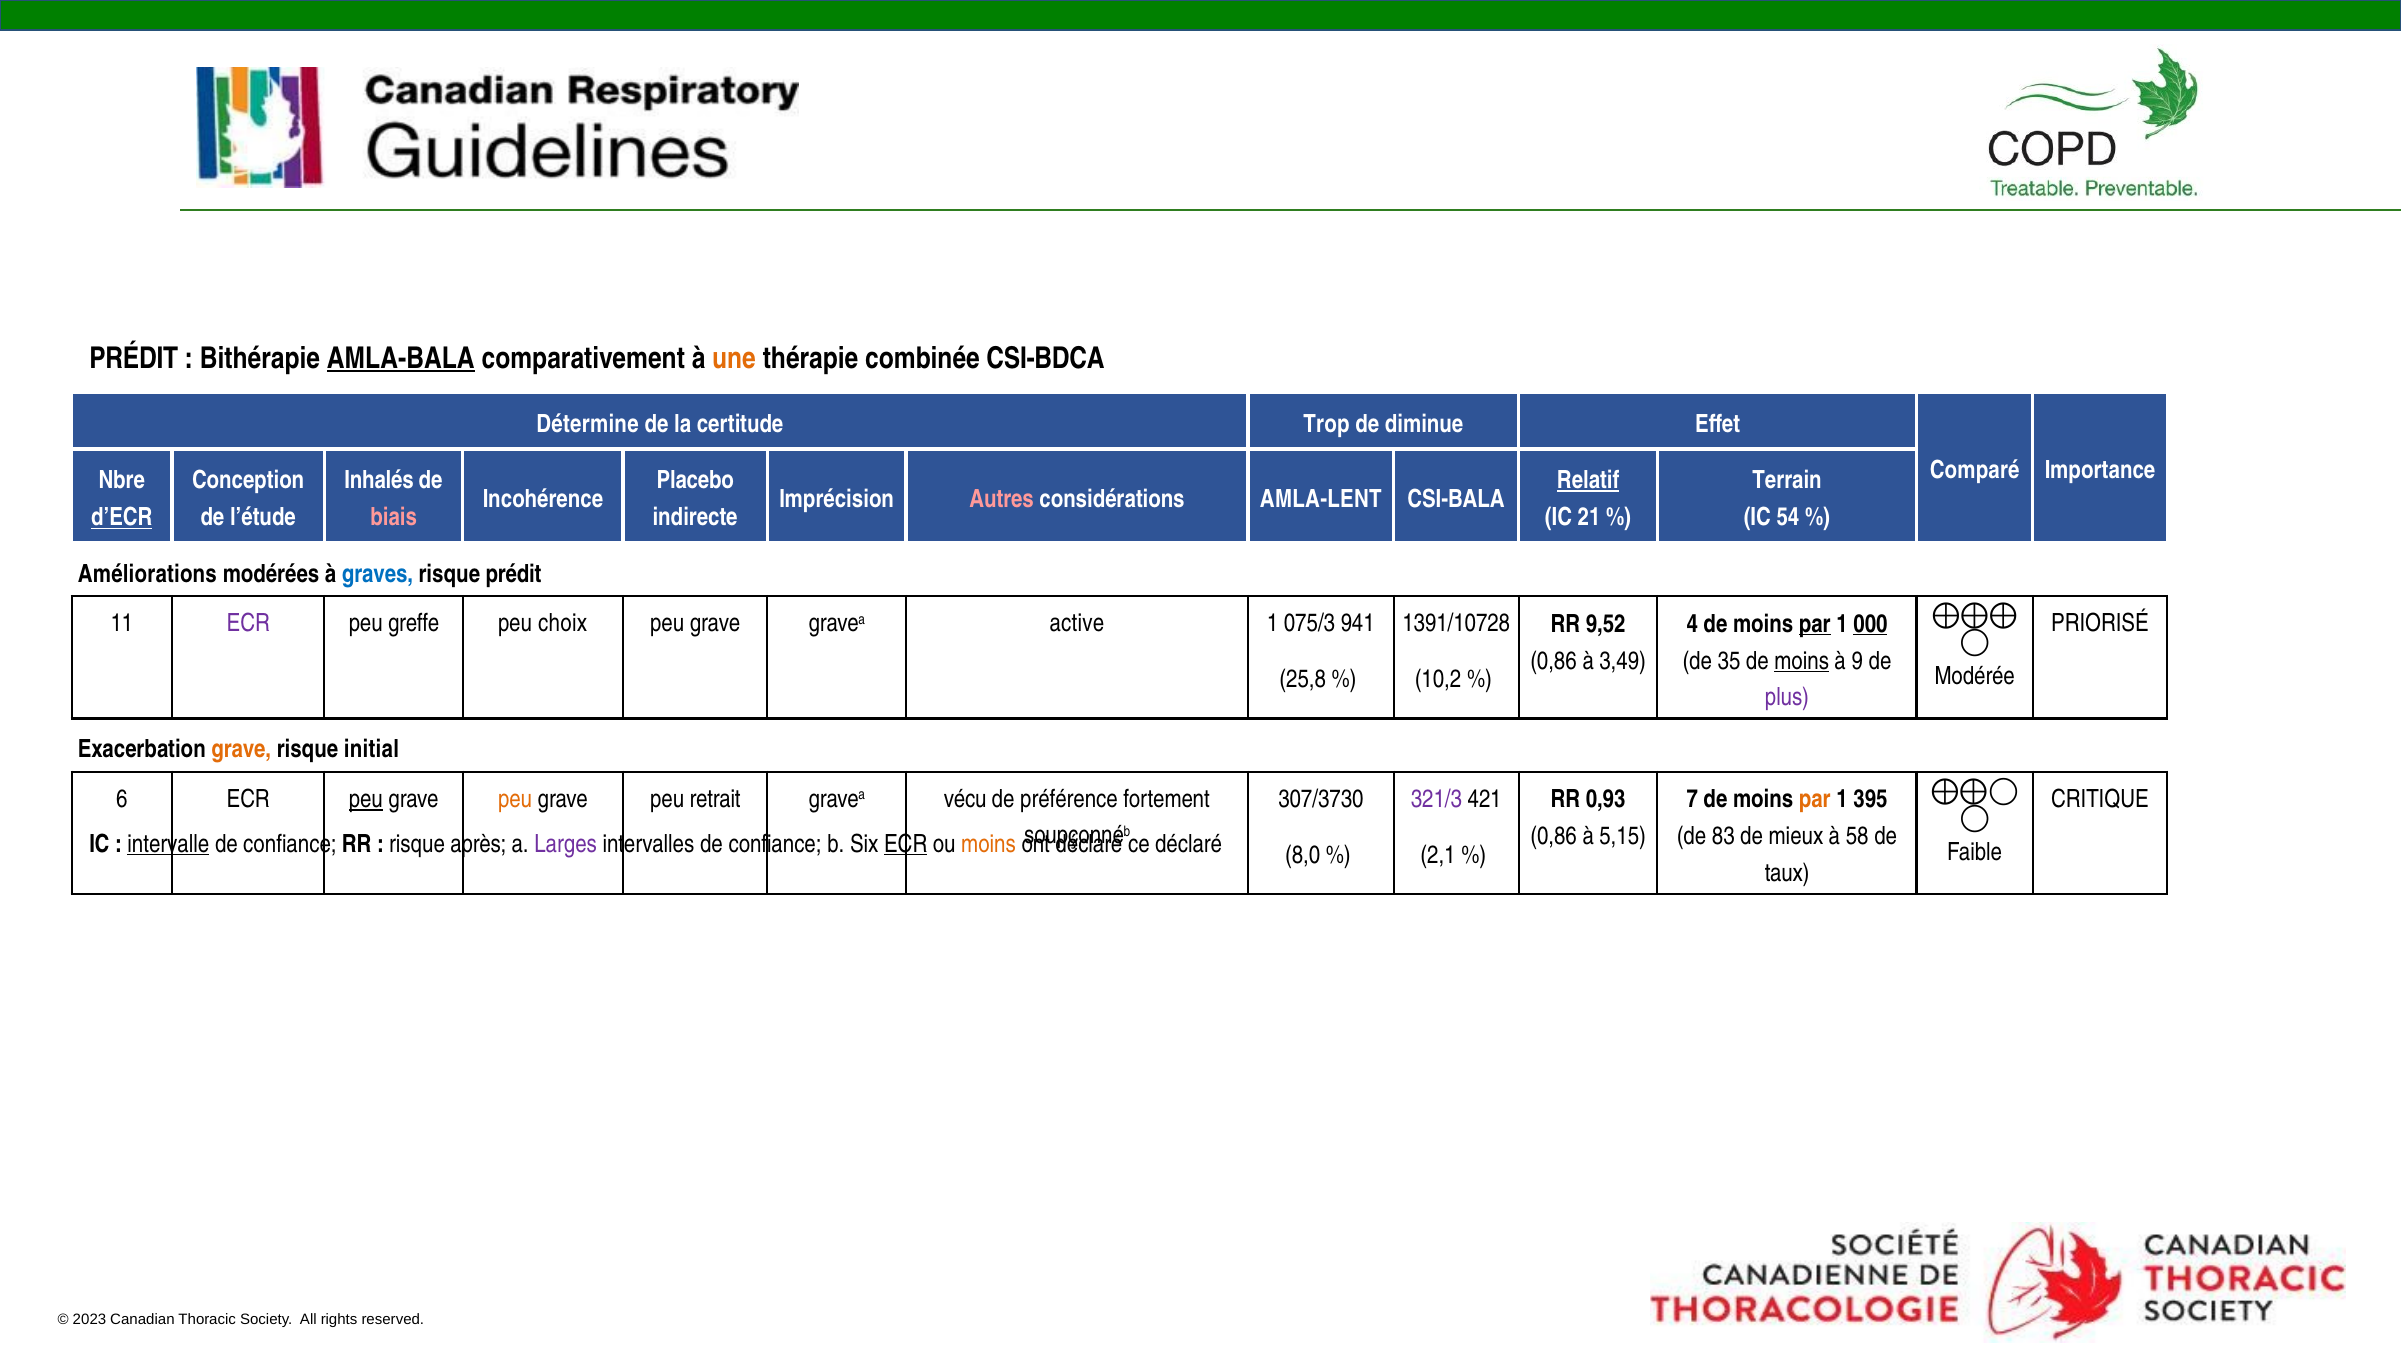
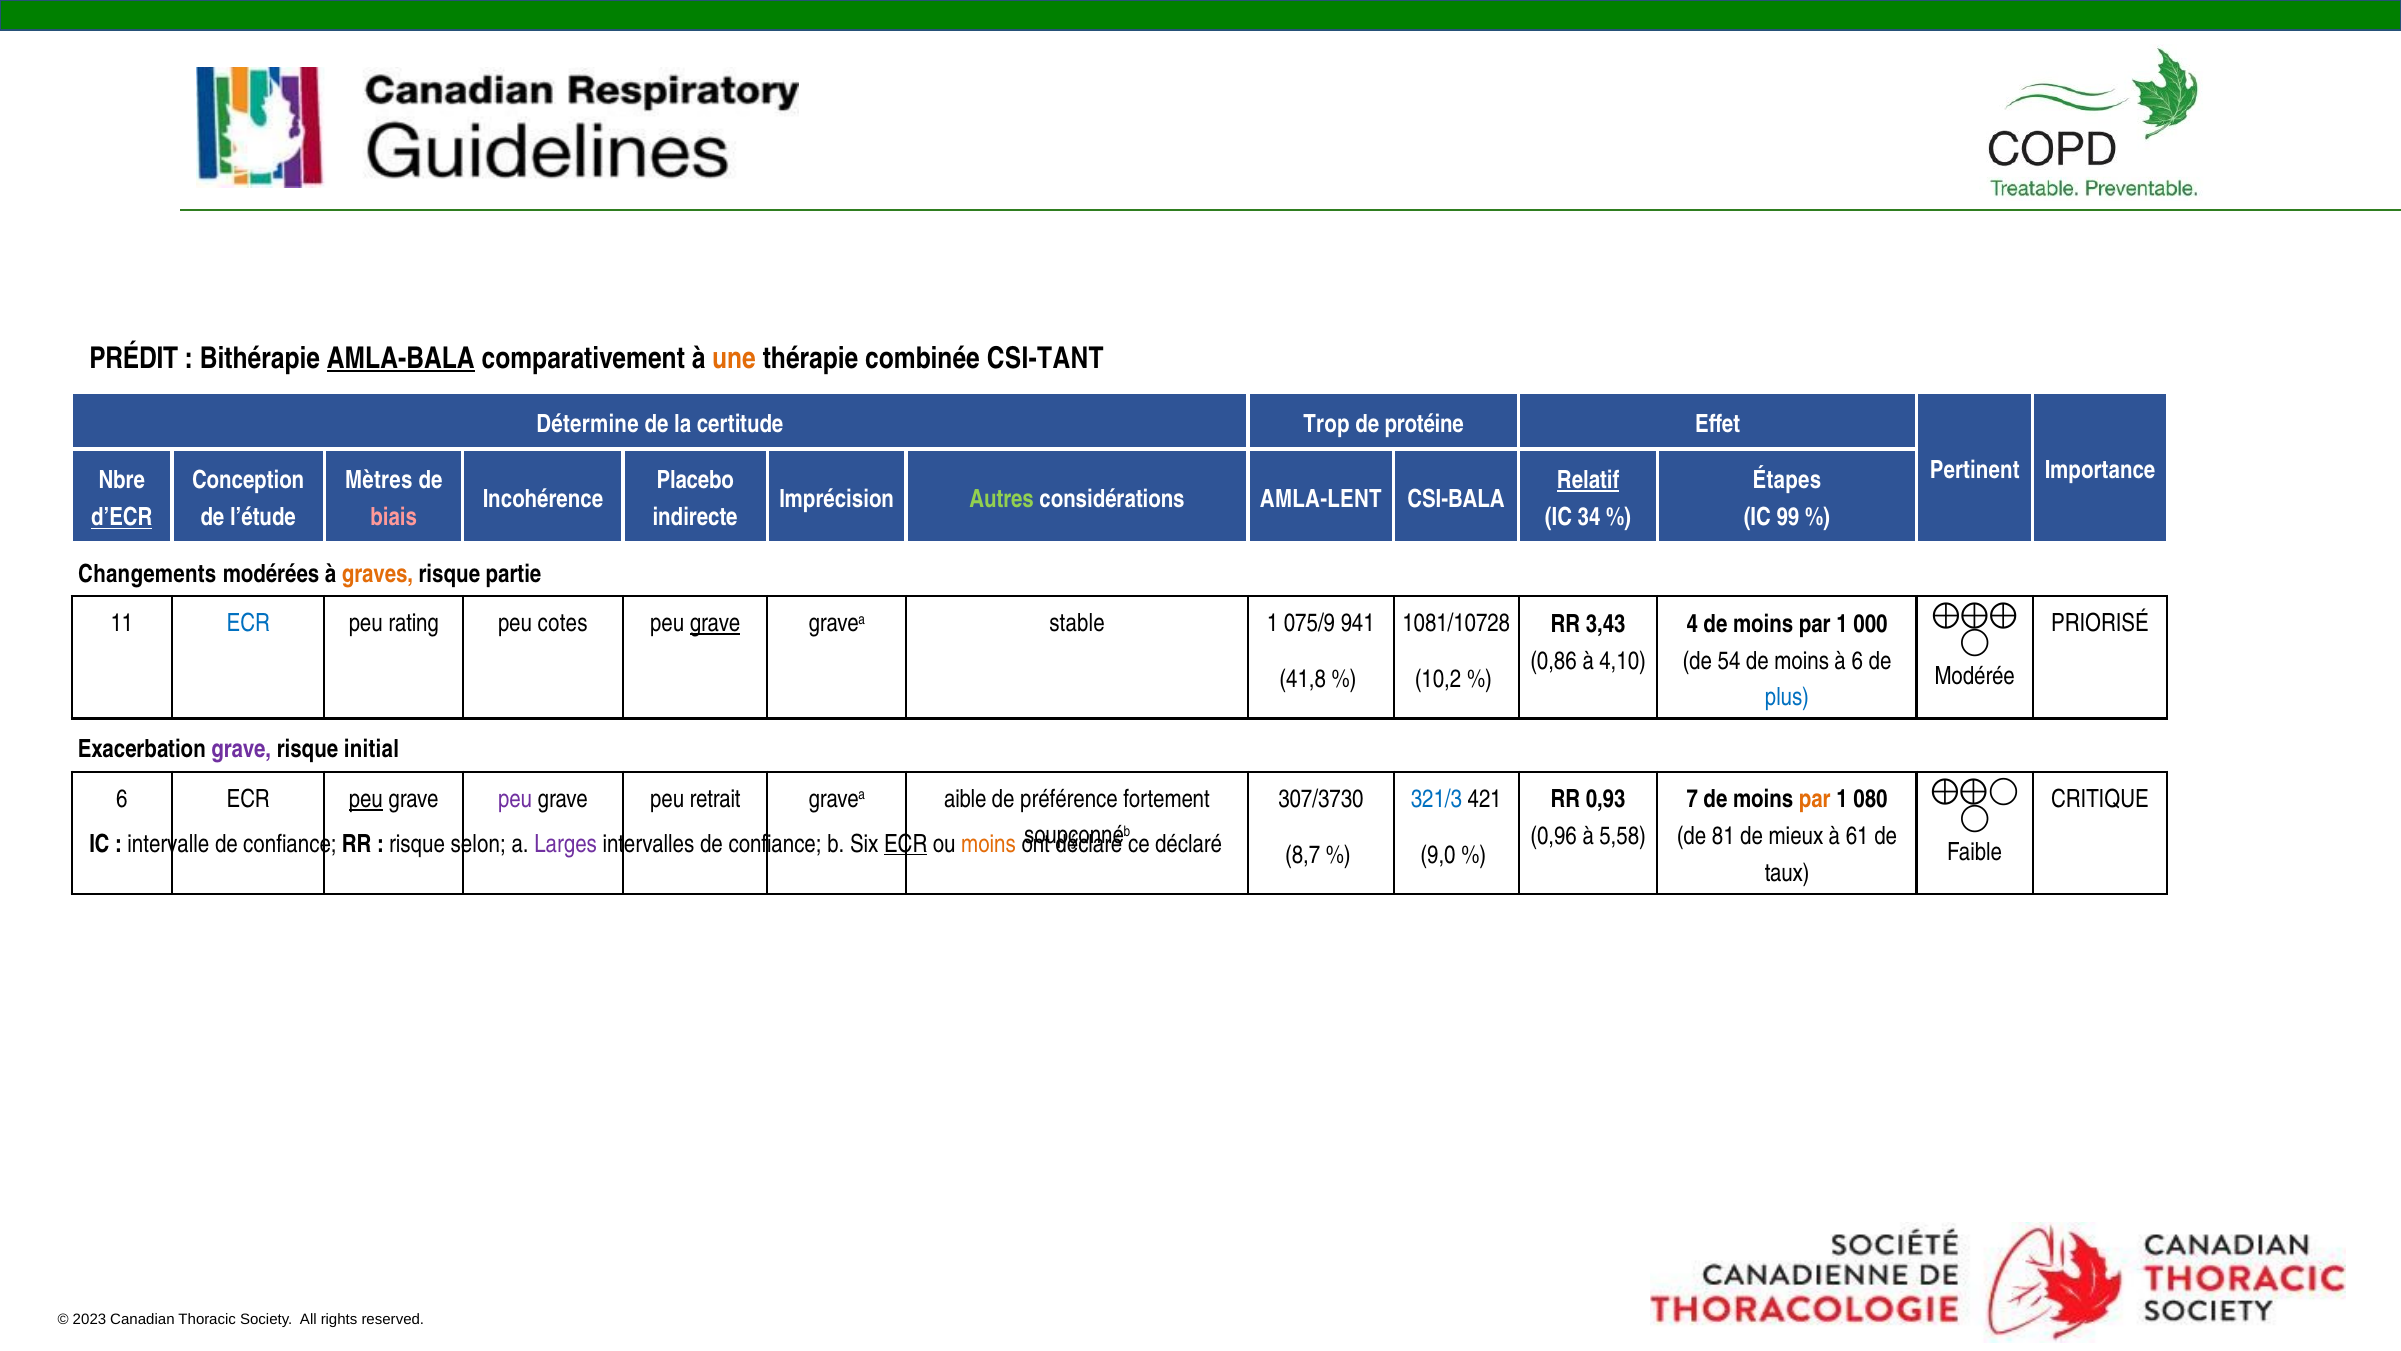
CSI-BDCA: CSI-BDCA -> CSI-TANT
diminue: diminue -> protéine
Comparé: Comparé -> Pertinent
Inhalés: Inhalés -> Mètres
Terrain: Terrain -> Étapes
Autres colour: pink -> light green
21: 21 -> 34
54: 54 -> 99
Améliorations: Améliorations -> Changements
graves colour: blue -> orange
risque prédit: prédit -> partie
ECR at (248, 623) colour: purple -> blue
greffe: greffe -> rating
choix: choix -> cotes
grave at (715, 623) underline: none -> present
active: active -> stable
075/3: 075/3 -> 075/9
1391/10728: 1391/10728 -> 1081/10728
9,52: 9,52 -> 3,43
par at (1815, 624) underline: present -> none
000 underline: present -> none
3,49: 3,49 -> 4,10
35: 35 -> 54
moins at (1802, 661) underline: present -> none
à 9: 9 -> 6
25,8: 25,8 -> 41,8
plus colour: purple -> blue
grave at (241, 749) colour: orange -> purple
peu at (515, 799) colour: orange -> purple
vécu: vécu -> aible
321/3 colour: purple -> blue
395: 395 -> 080
0,86 at (1554, 836): 0,86 -> 0,96
5,15: 5,15 -> 5,58
83: 83 -> 81
58: 58 -> 61
intervalle underline: present -> none
après: après -> selon
8,0: 8,0 -> 8,7
2,1: 2,1 -> 9,0
